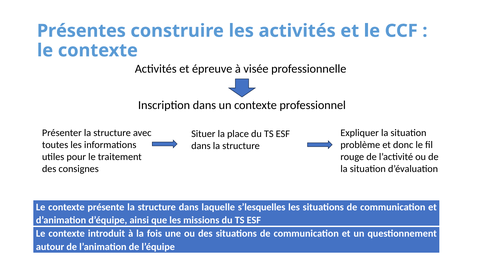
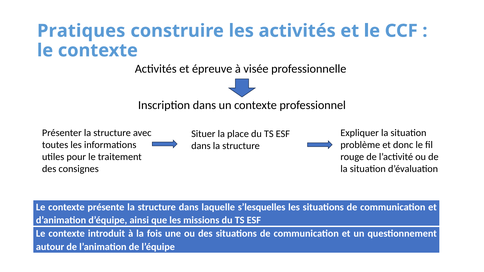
Présentes: Présentes -> Pratiques
